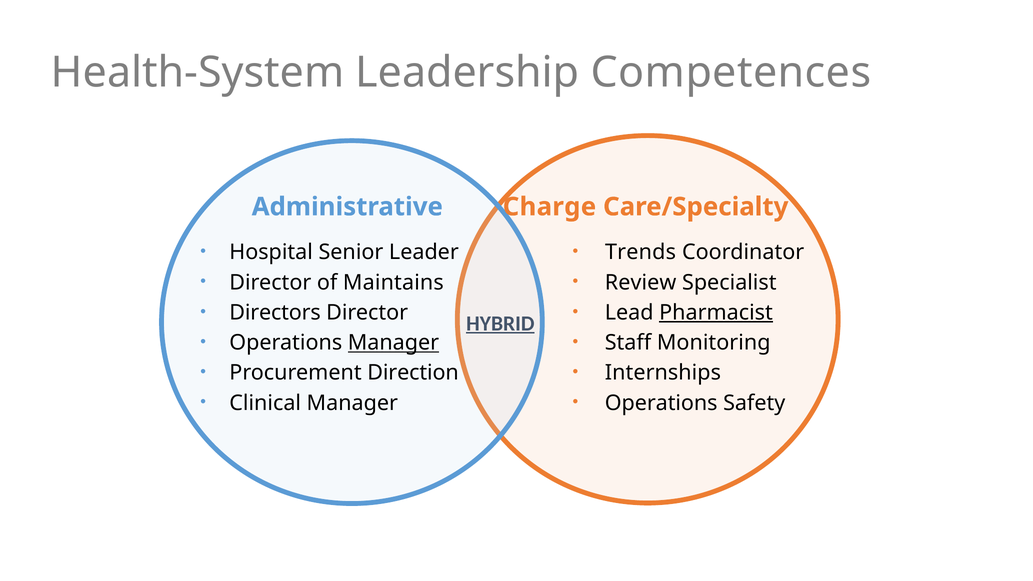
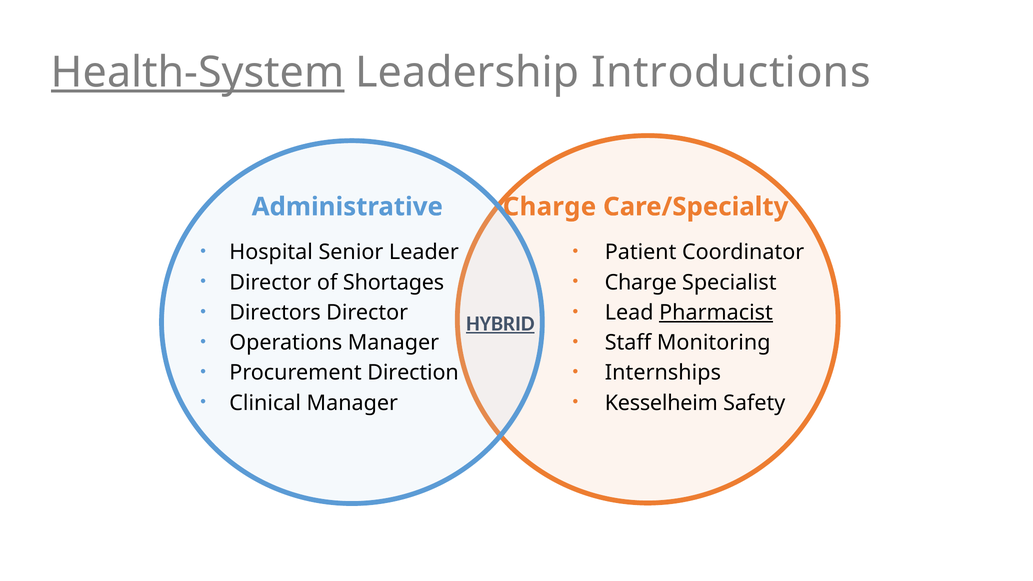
Health-System underline: none -> present
Competences: Competences -> Introductions
Trends: Trends -> Patient
Maintains: Maintains -> Shortages
Review at (641, 282): Review -> Charge
Manager at (393, 343) underline: present -> none
Operations at (661, 403): Operations -> Kesselheim
